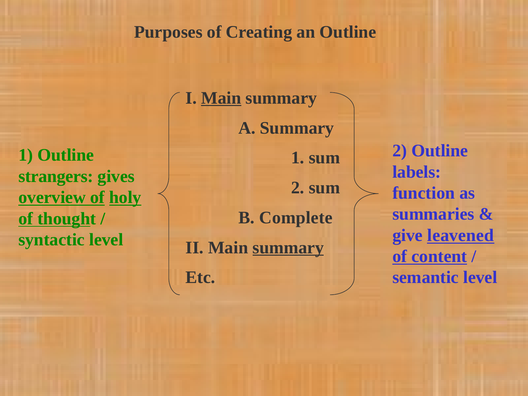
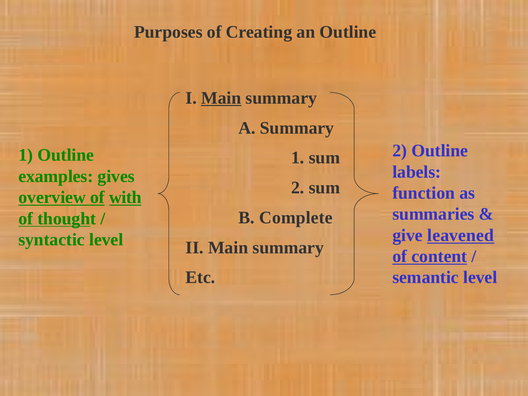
strangers: strangers -> examples
holy: holy -> with
summary at (288, 248) underline: present -> none
